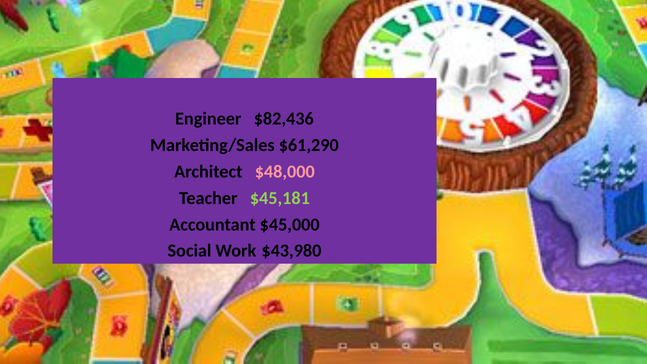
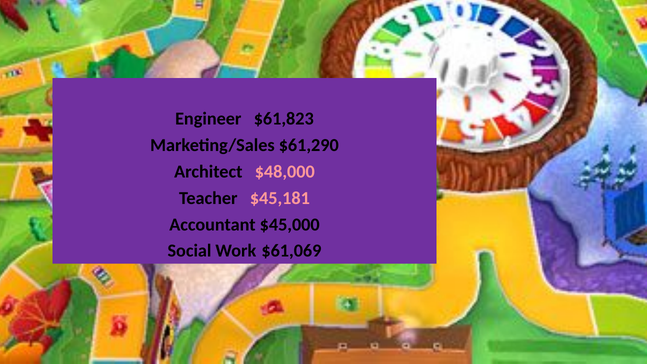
$82,436: $82,436 -> $61,823
$45,181 colour: light green -> pink
$43,980: $43,980 -> $61,069
